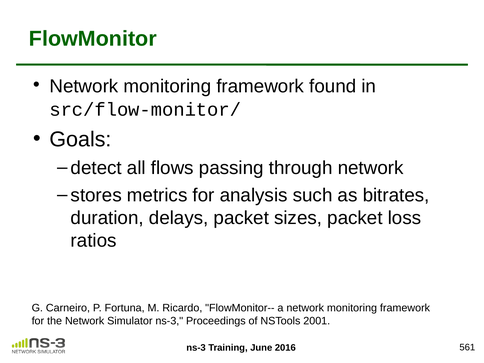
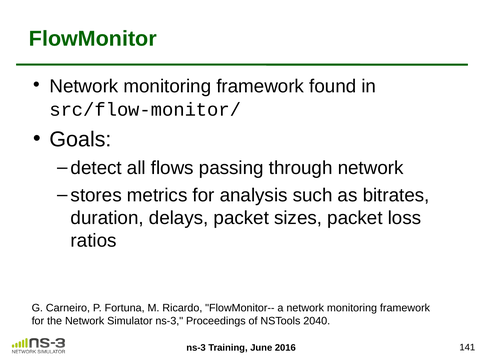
2001: 2001 -> 2040
561: 561 -> 141
